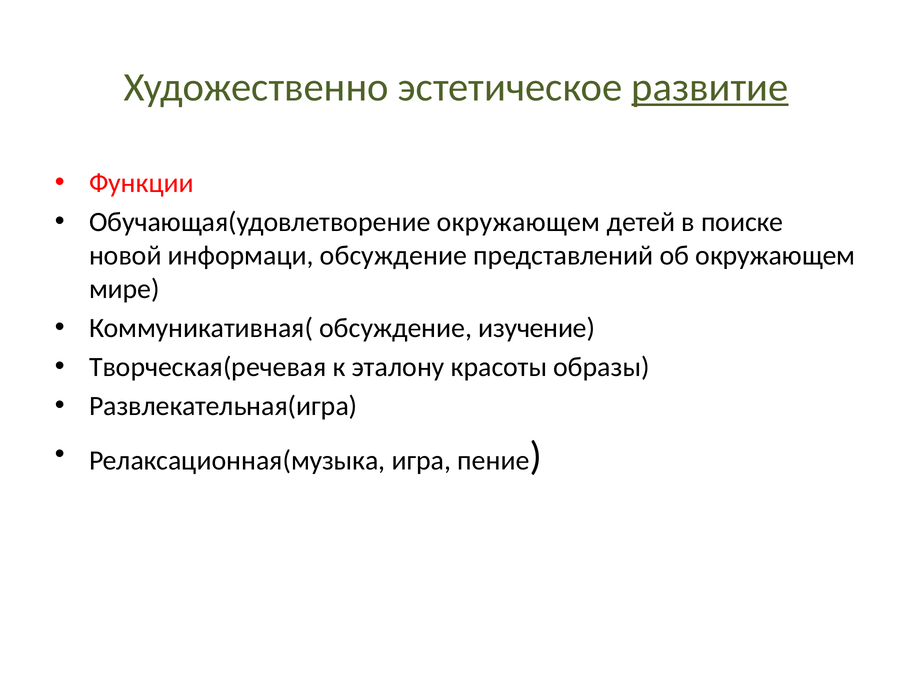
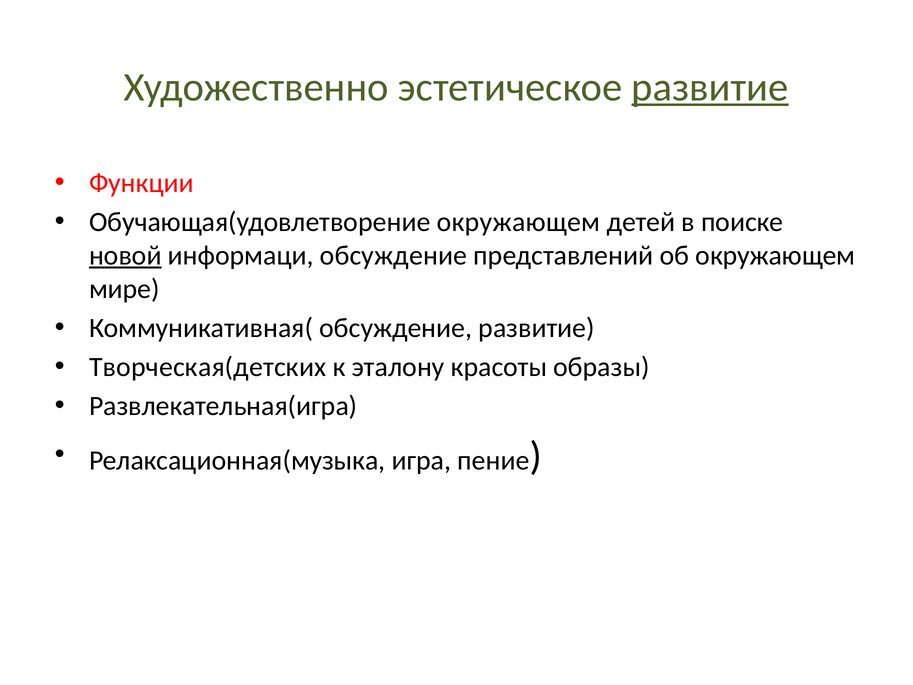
новой underline: none -> present
обсуждение изучение: изучение -> развитие
Творческая(речевая: Творческая(речевая -> Творческая(детских
